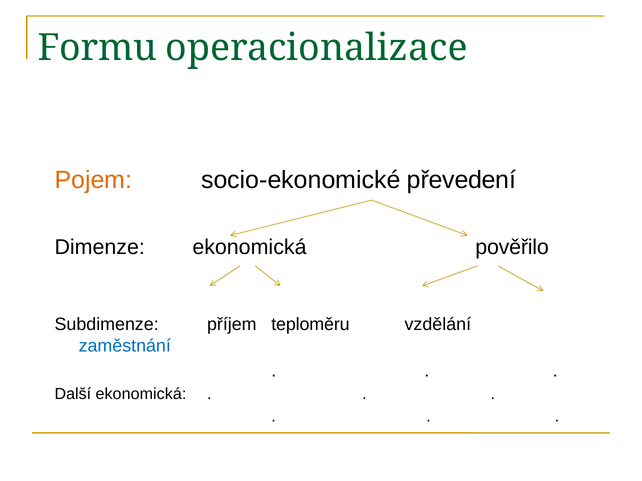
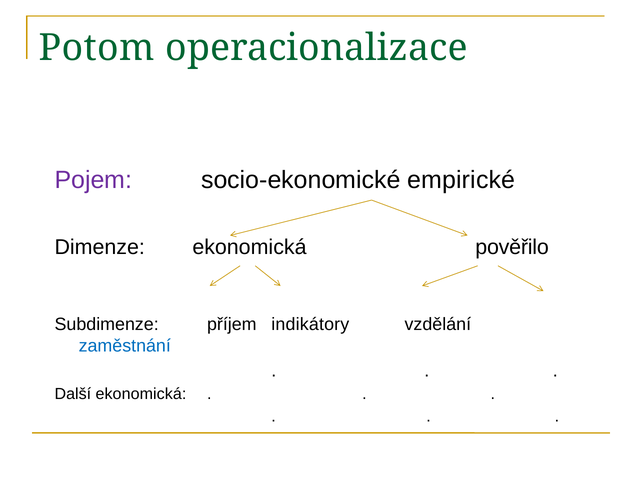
Formu: Formu -> Potom
Pojem colour: orange -> purple
převedení: převedení -> empirické
teploměru: teploměru -> indikátory
